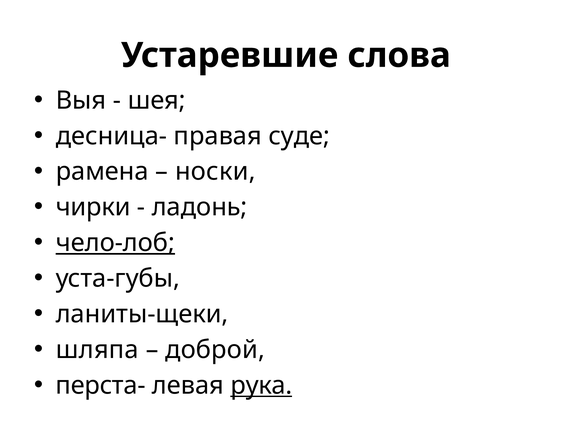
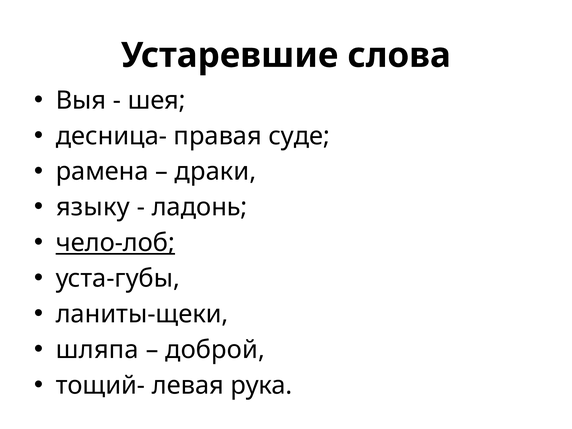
носки: носки -> драки
чирки: чирки -> языку
перста-: перста- -> тощий-
рука underline: present -> none
